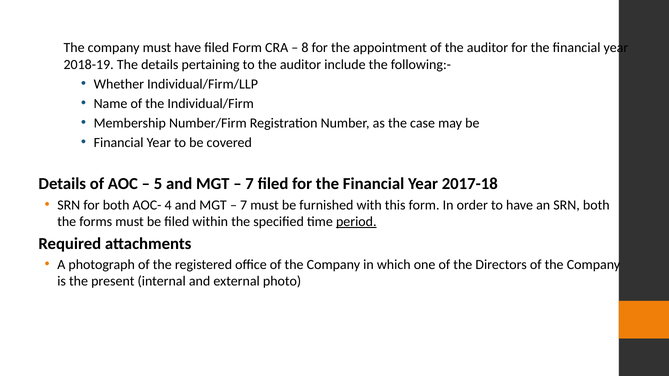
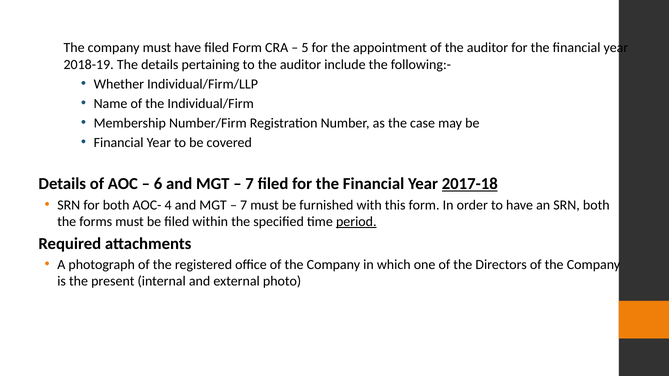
8: 8 -> 5
5: 5 -> 6
2017-18 underline: none -> present
